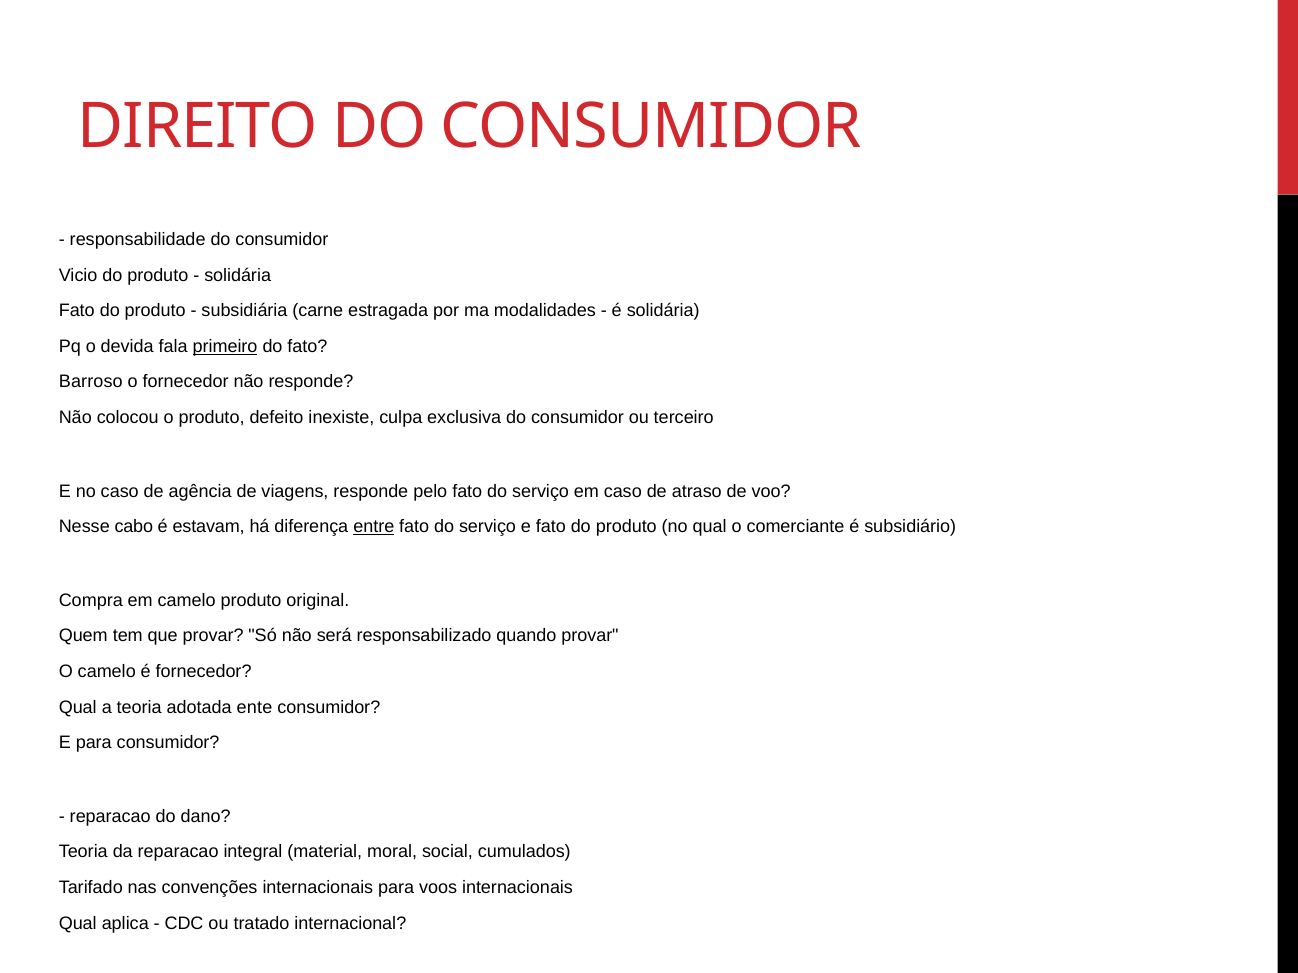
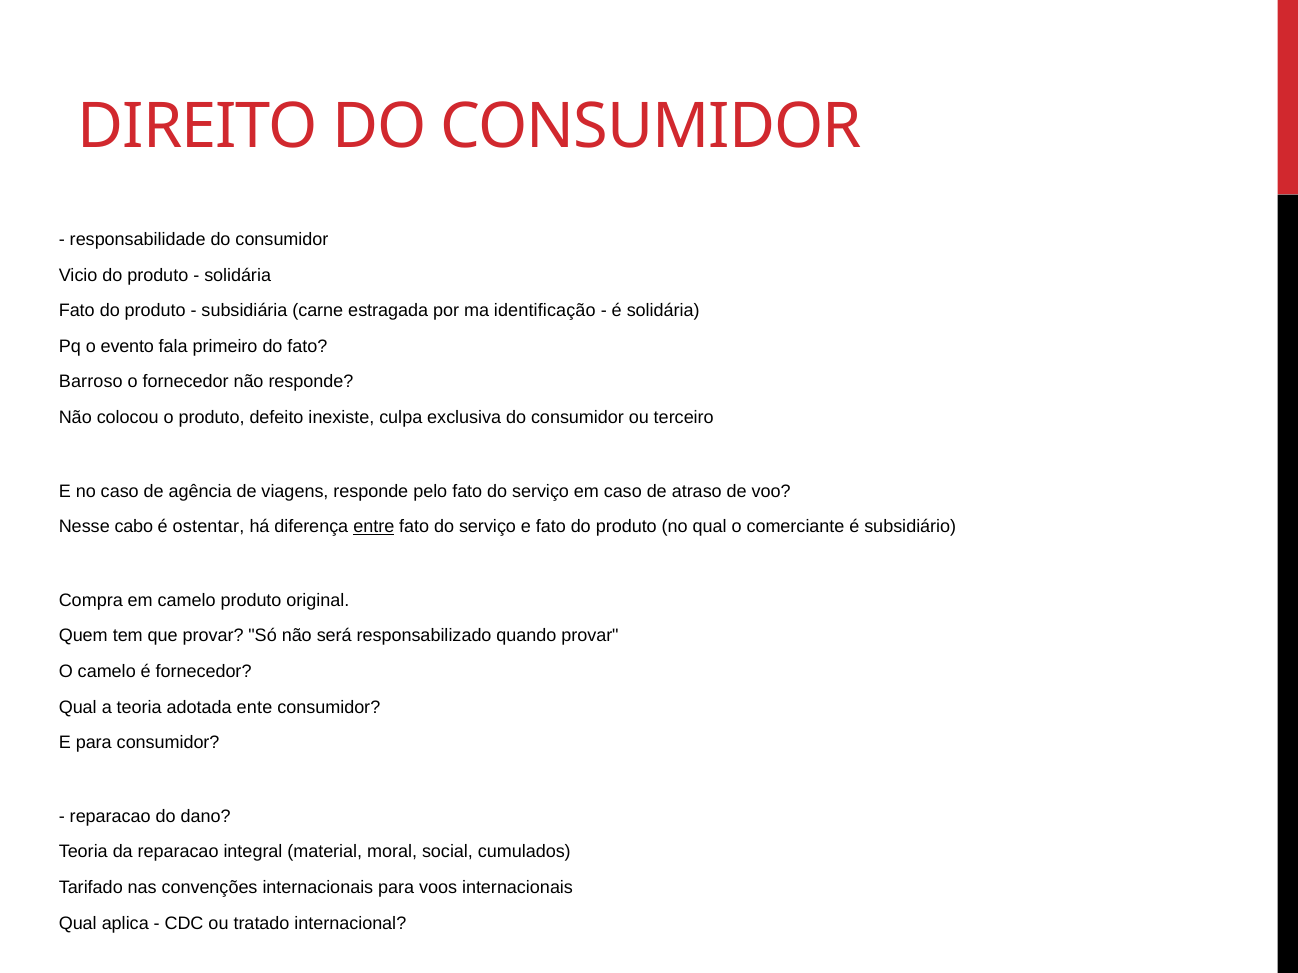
modalidades: modalidades -> identificação
devida: devida -> evento
primeiro underline: present -> none
estavam: estavam -> ostentar
